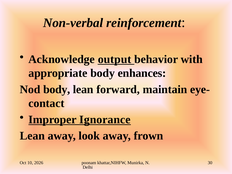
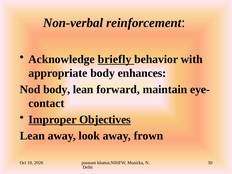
output: output -> briefly
Ignorance: Ignorance -> Objectives
